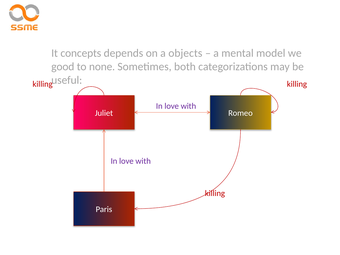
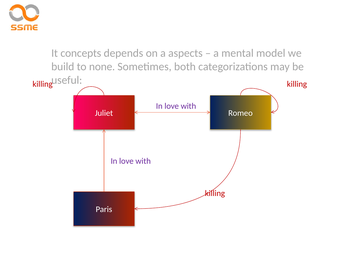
objects: objects -> aspects
good: good -> build
